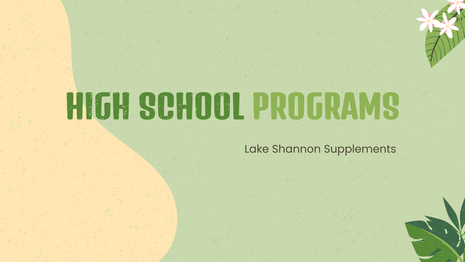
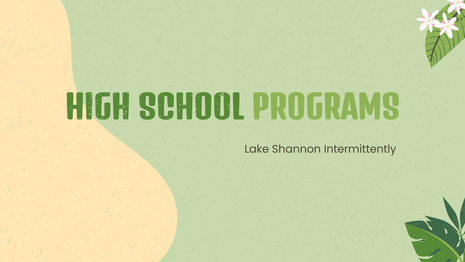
Supplements: Supplements -> Intermittently
